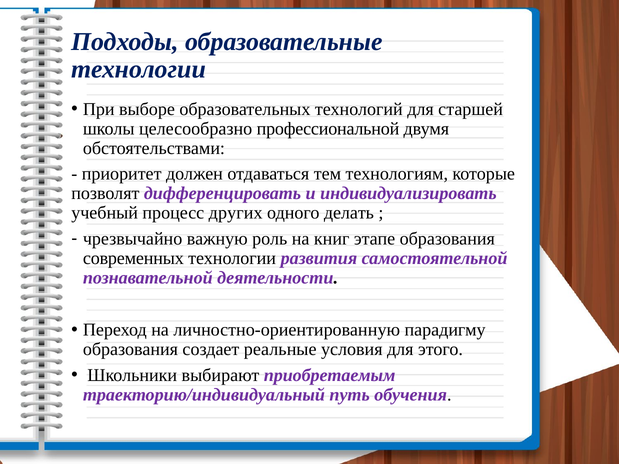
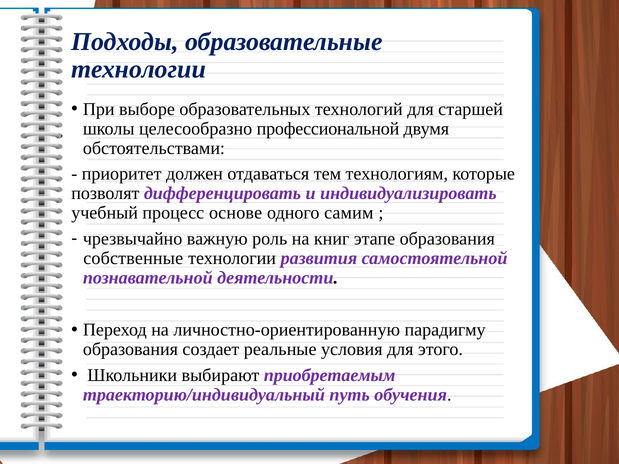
других: других -> основе
делать: делать -> самим
современных: современных -> собственные
